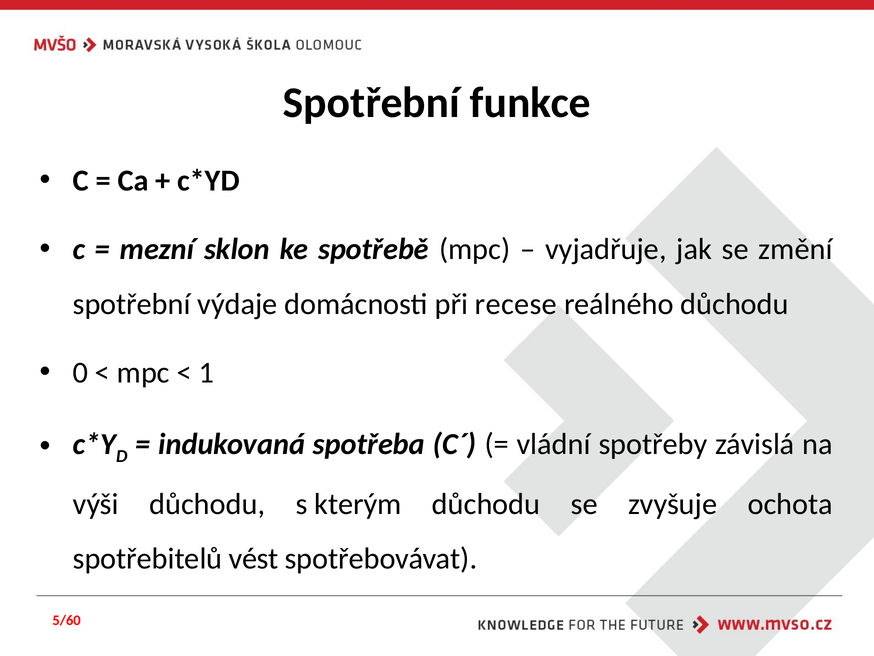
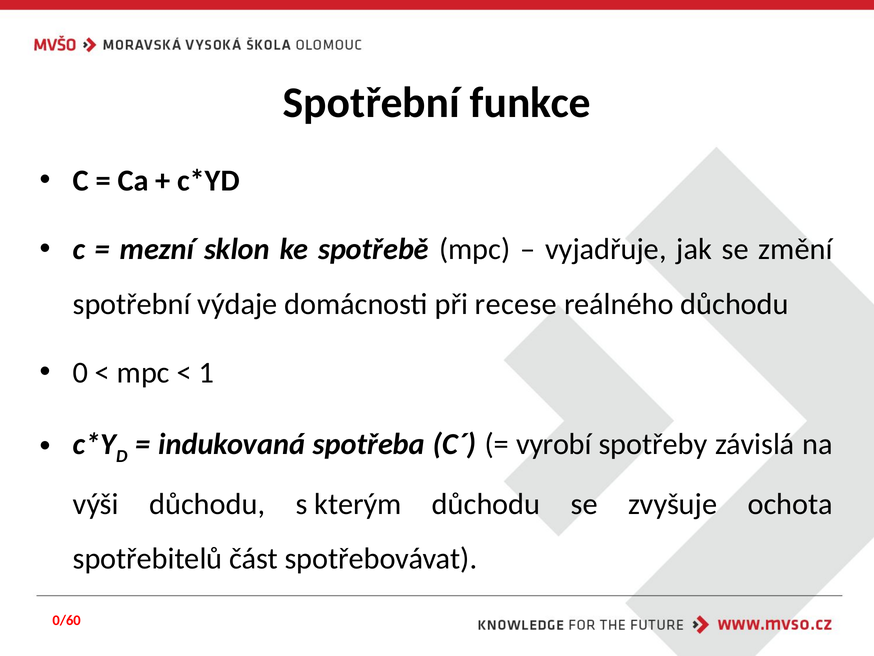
vládní: vládní -> vyrobí
vést: vést -> část
5/60: 5/60 -> 0/60
